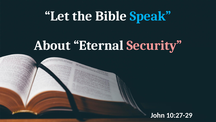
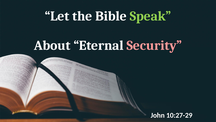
Speak colour: light blue -> light green
